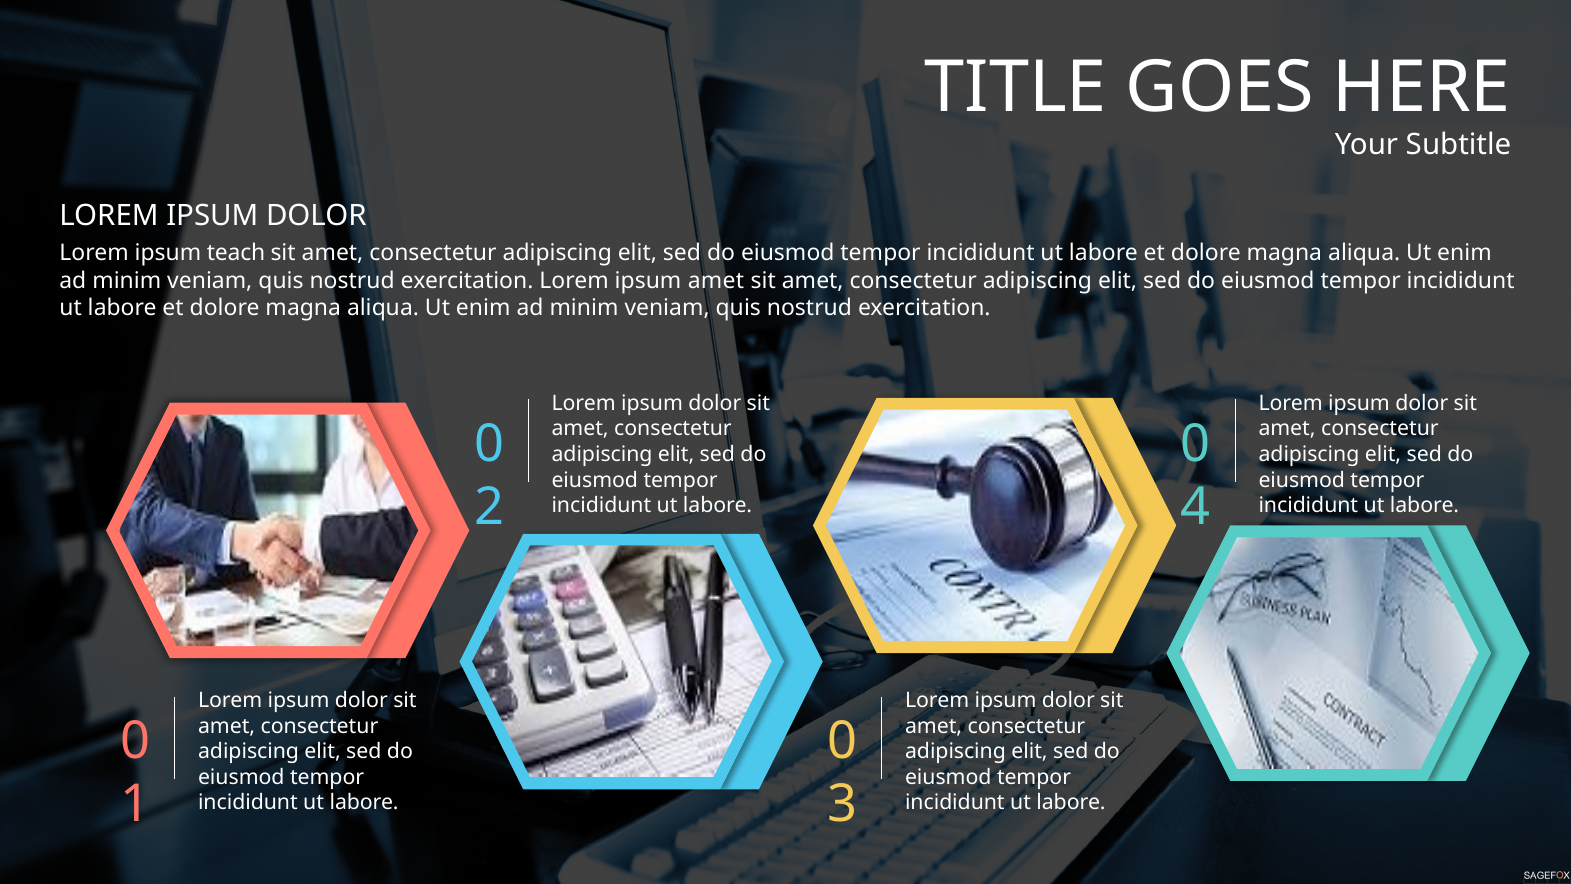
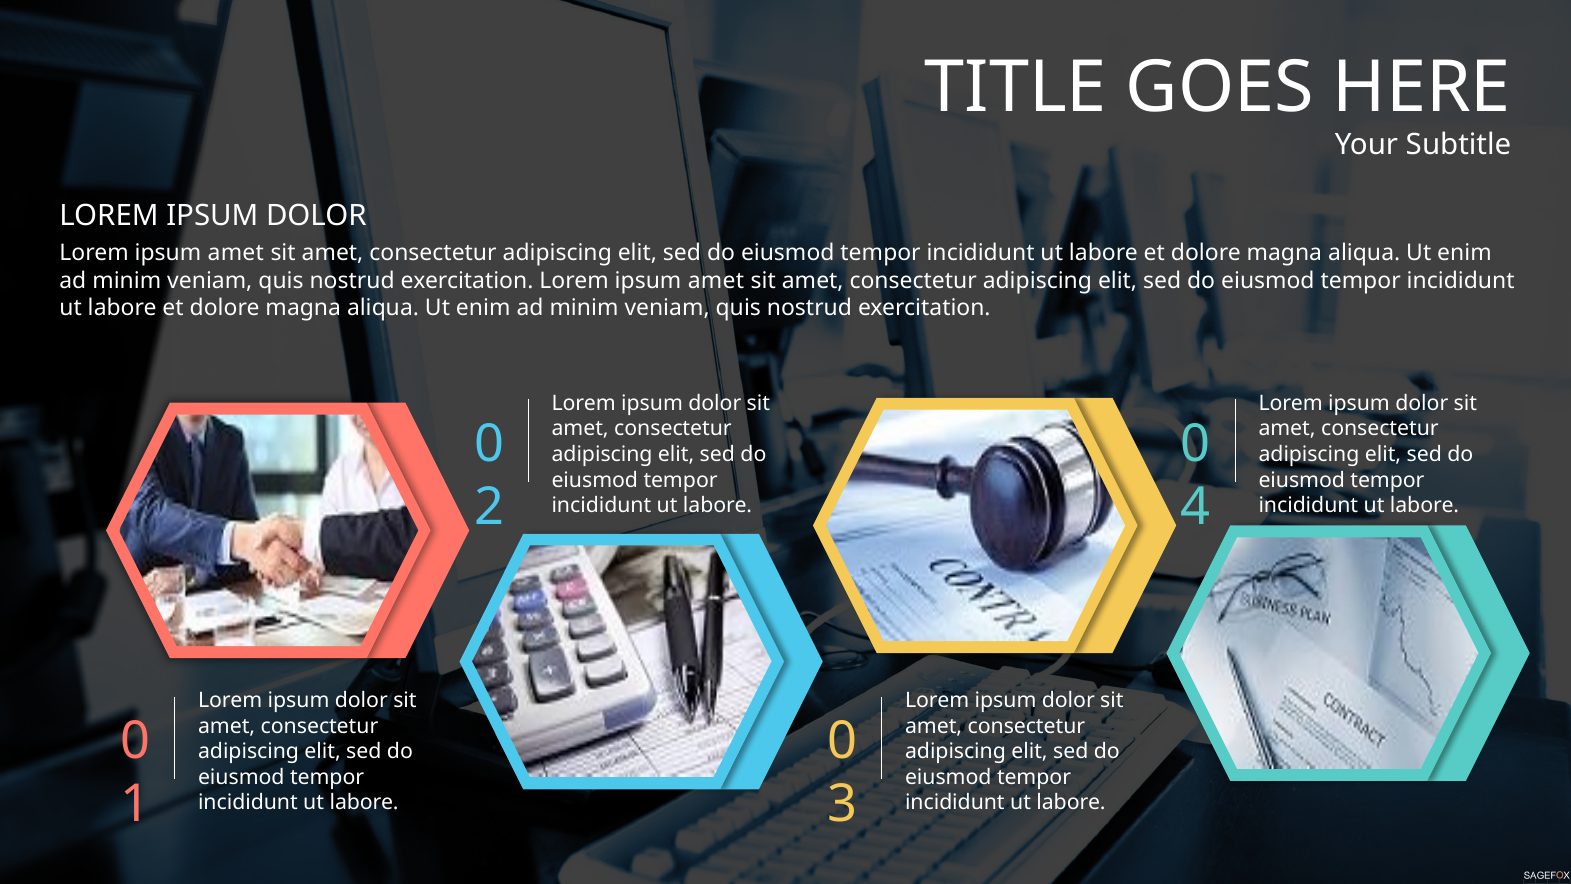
teach at (236, 253): teach -> amet
